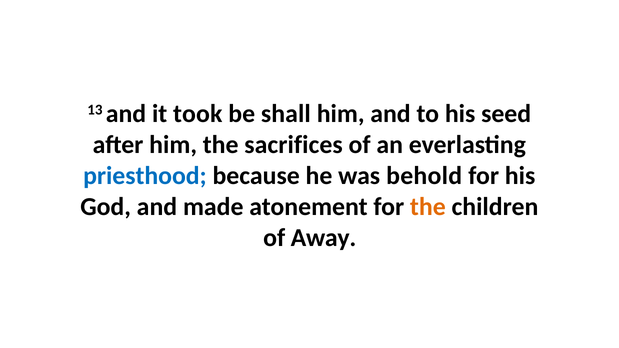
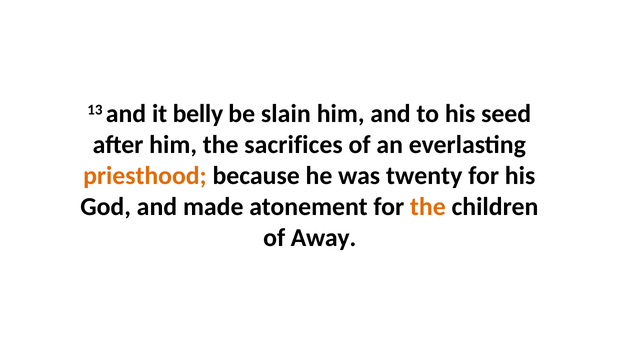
took: took -> belly
shall: shall -> slain
priesthood colour: blue -> orange
behold: behold -> twenty
